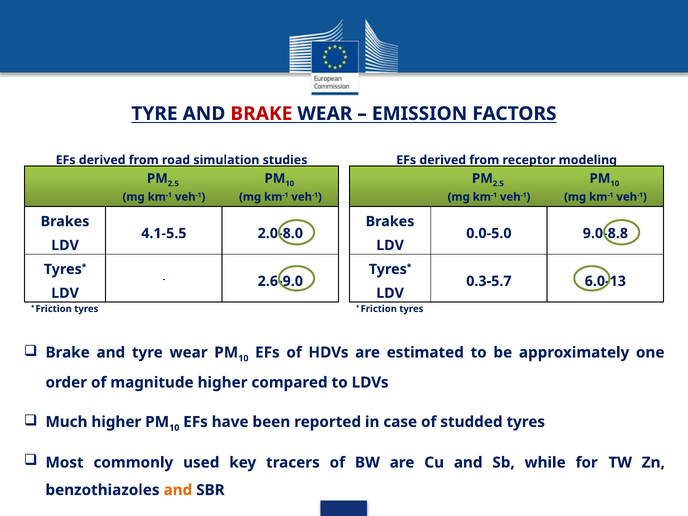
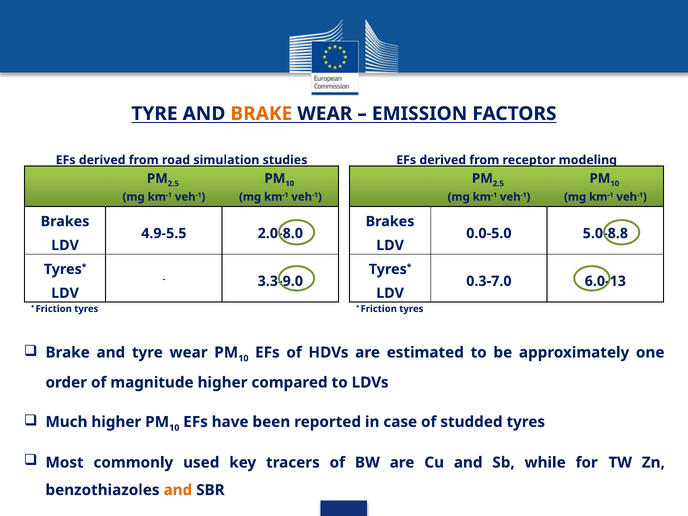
BRAKE at (261, 114) colour: red -> orange
4.1-5.5: 4.1-5.5 -> 4.9-5.5
9.0-8.8: 9.0-8.8 -> 5.0-8.8
2.6-9.0: 2.6-9.0 -> 3.3-9.0
0.3-5.7: 0.3-5.7 -> 0.3-7.0
